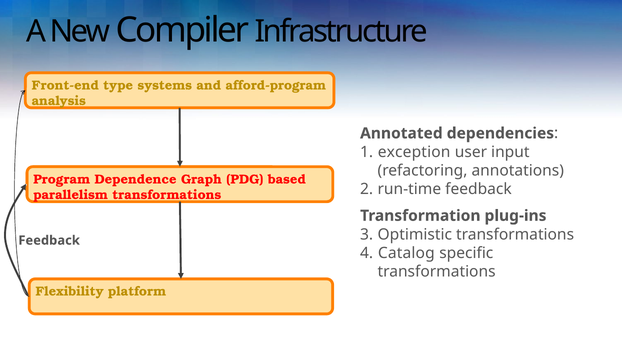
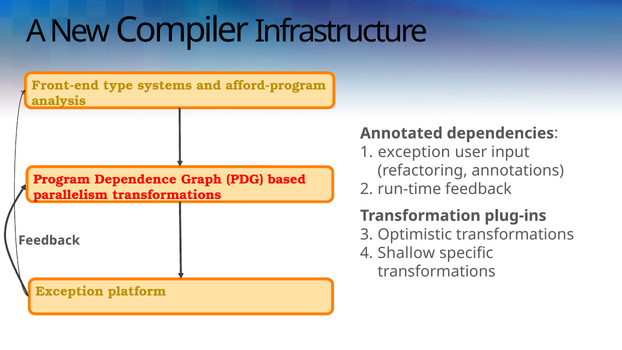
Catalog: Catalog -> Shallow
Flexibility at (70, 292): Flexibility -> Exception
